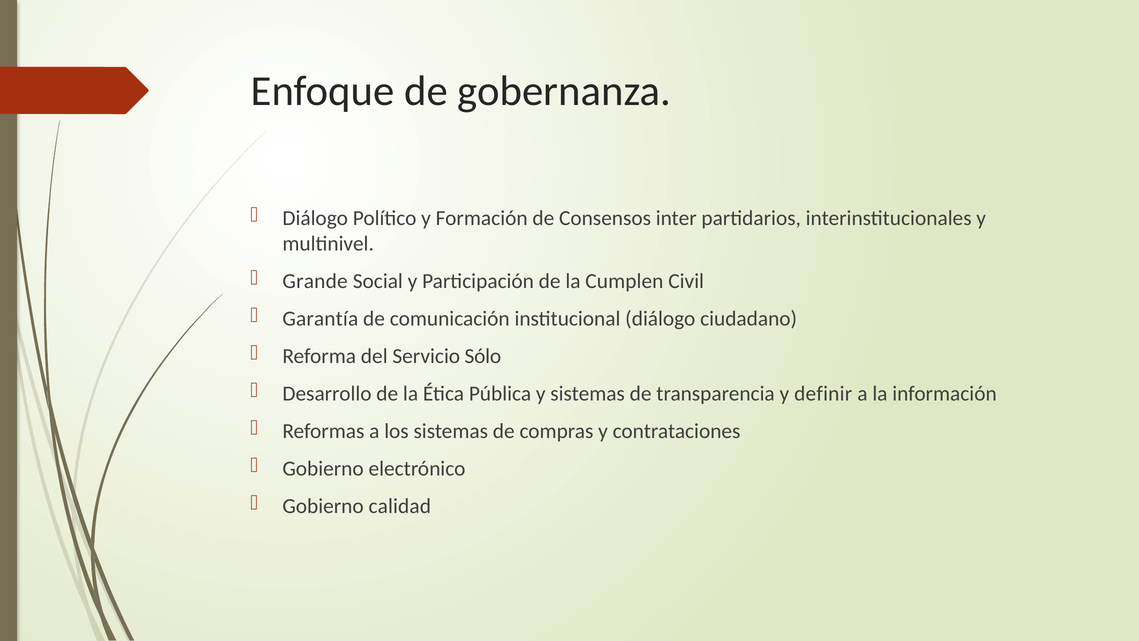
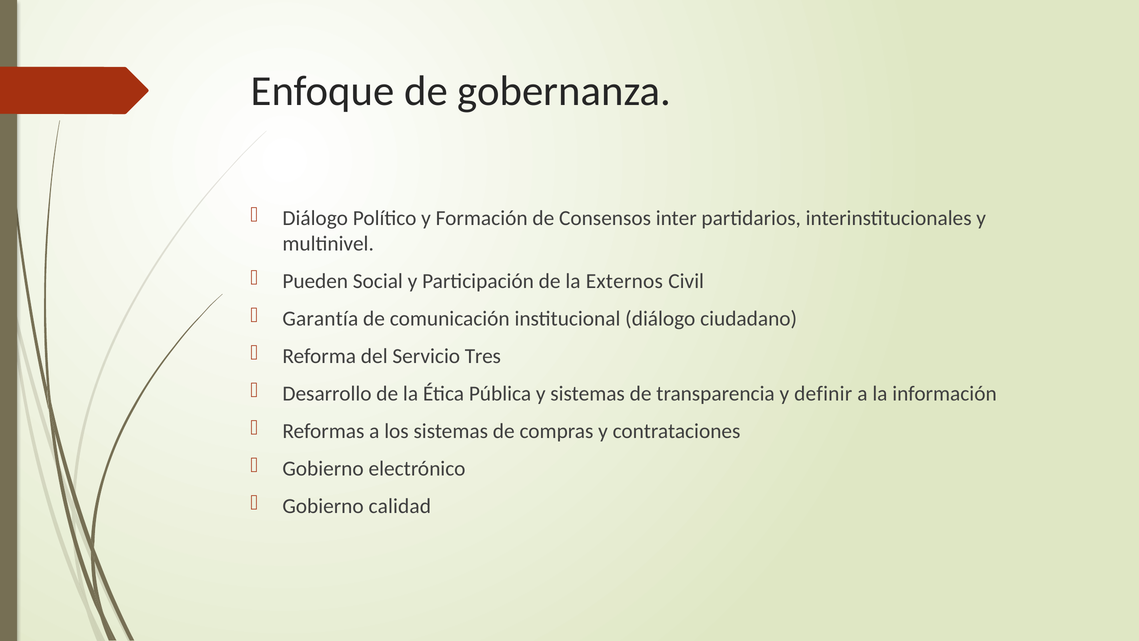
Grande: Grande -> Pueden
Cumplen: Cumplen -> Externos
Sólo: Sólo -> Tres
